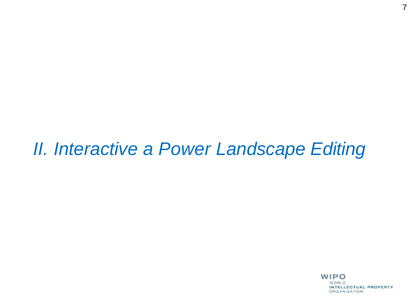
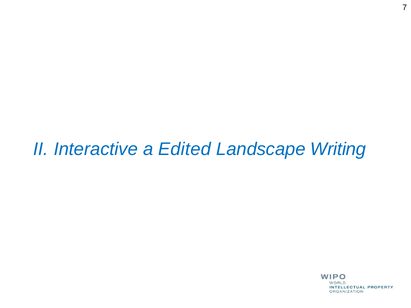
Power: Power -> Edited
Editing: Editing -> Writing
